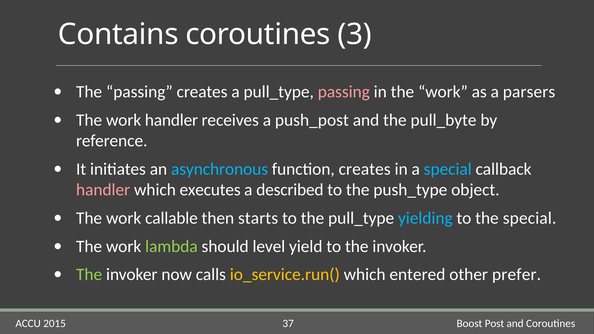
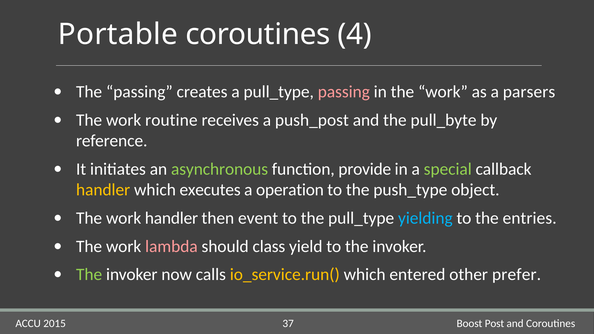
Contains: Contains -> Portable
3: 3 -> 4
work handler: handler -> routine
asynchronous colour: light blue -> light green
function creates: creates -> provide
special at (448, 169) colour: light blue -> light green
handler at (103, 190) colour: pink -> yellow
described: described -> operation
work callable: callable -> handler
starts: starts -> event
the special: special -> entries
lambda colour: light green -> pink
level: level -> class
